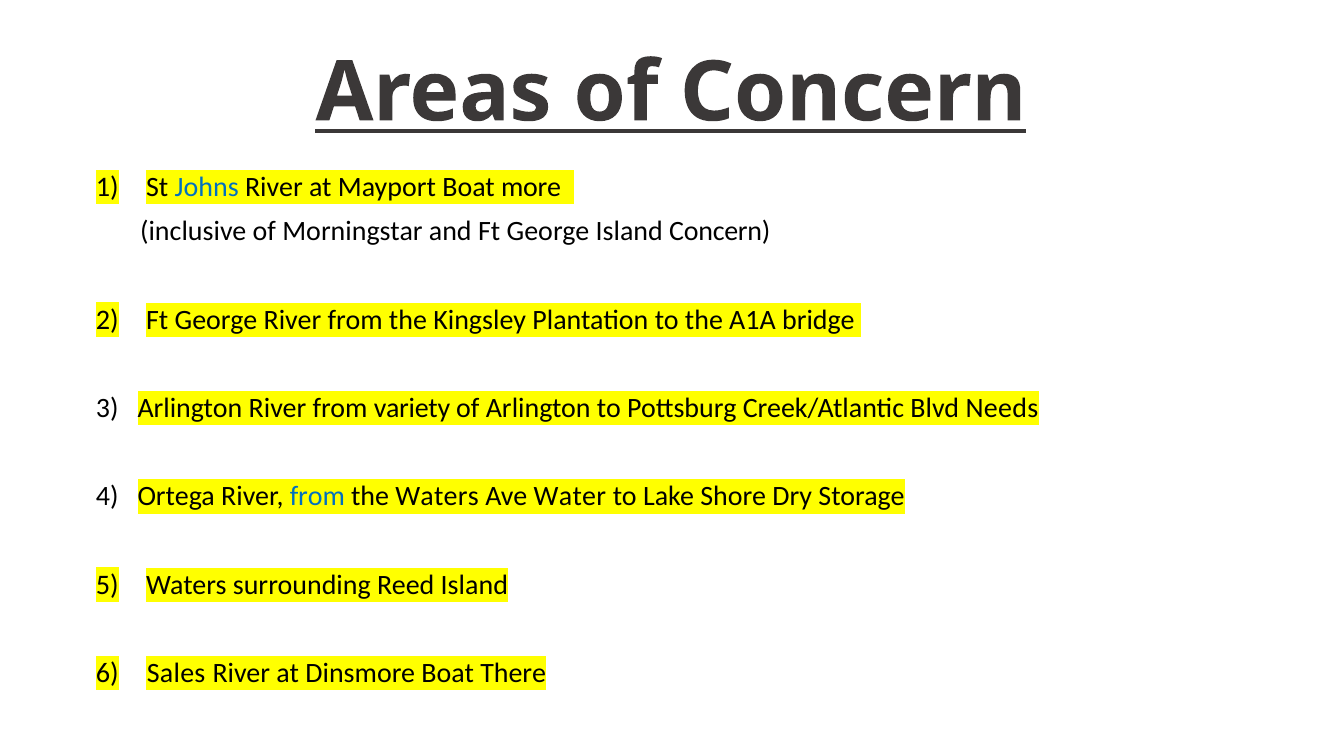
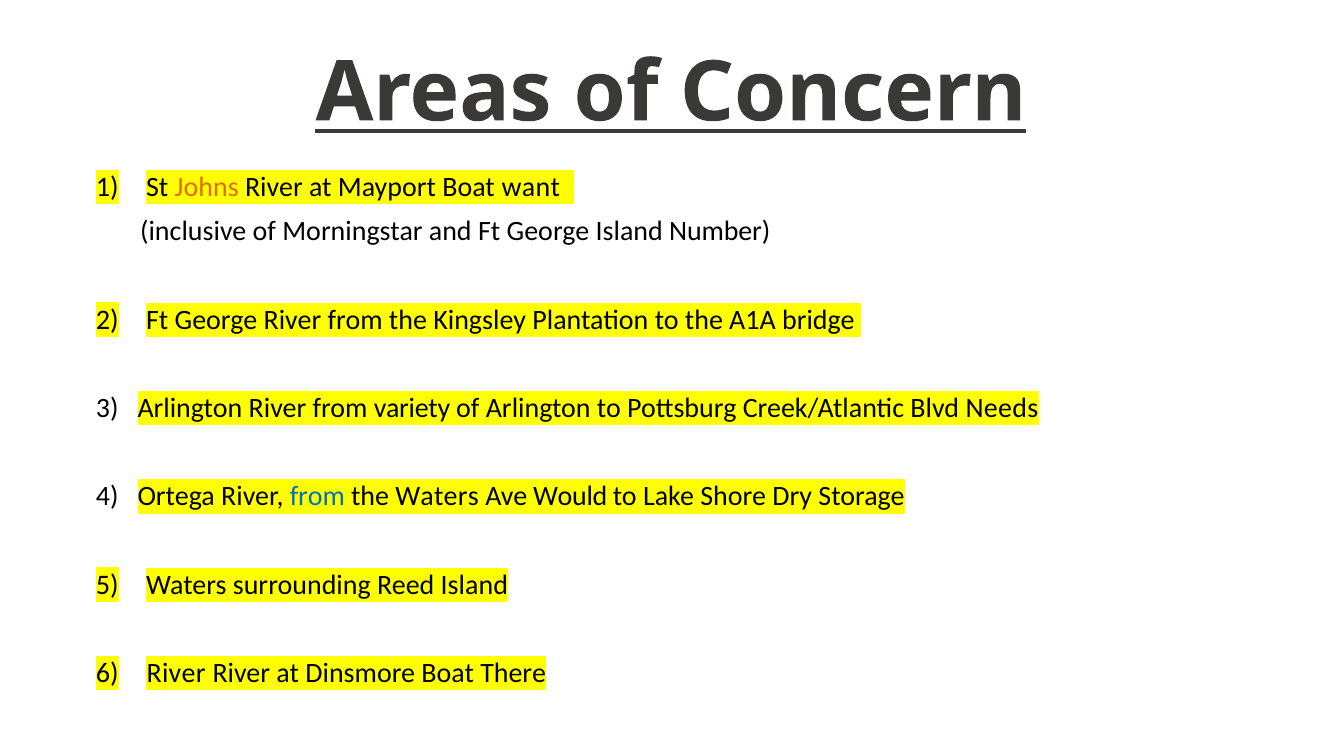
Johns colour: blue -> orange
more: more -> want
Island Concern: Concern -> Number
Water: Water -> Would
Sales at (176, 673): Sales -> River
